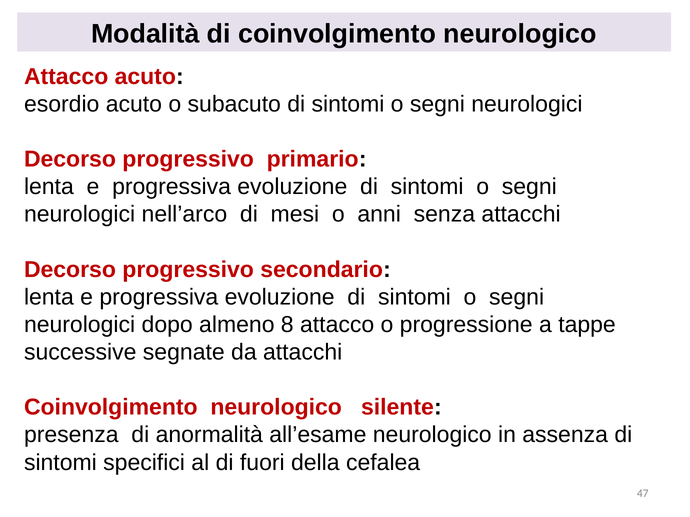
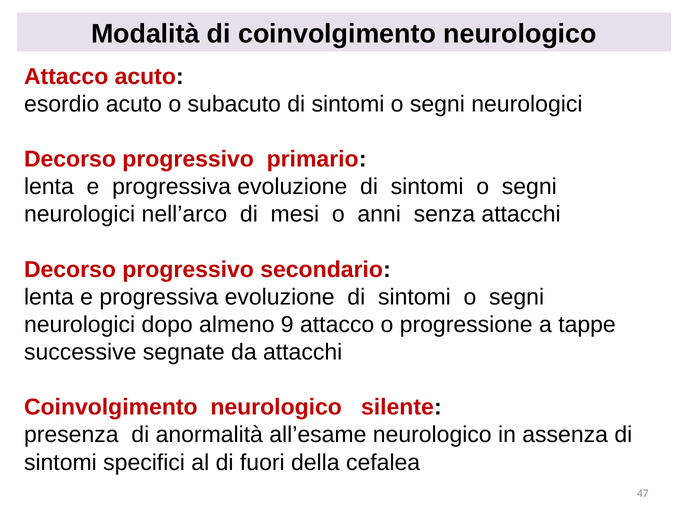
8: 8 -> 9
